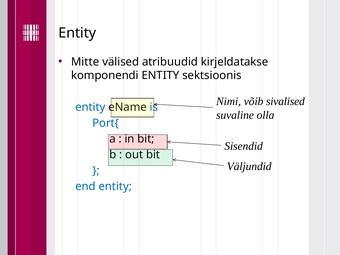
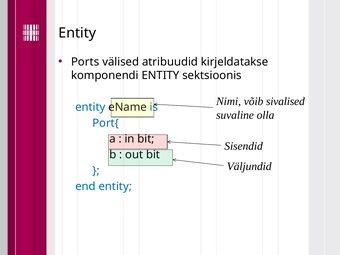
Mitte: Mitte -> Ports
